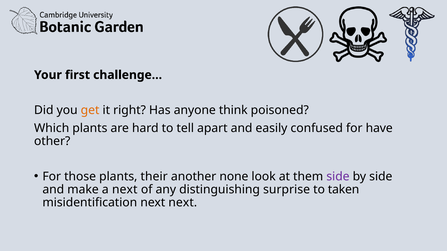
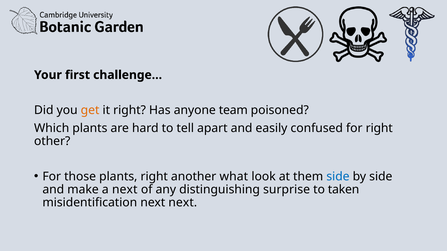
think: think -> team
for have: have -> right
plants their: their -> right
none: none -> what
side at (338, 177) colour: purple -> blue
